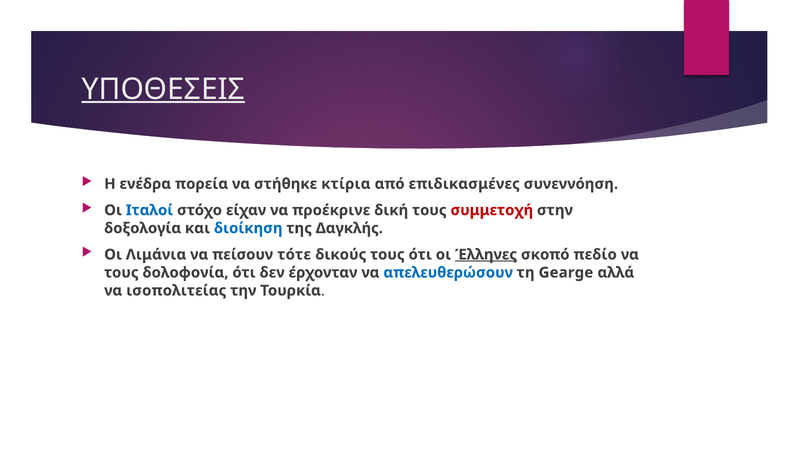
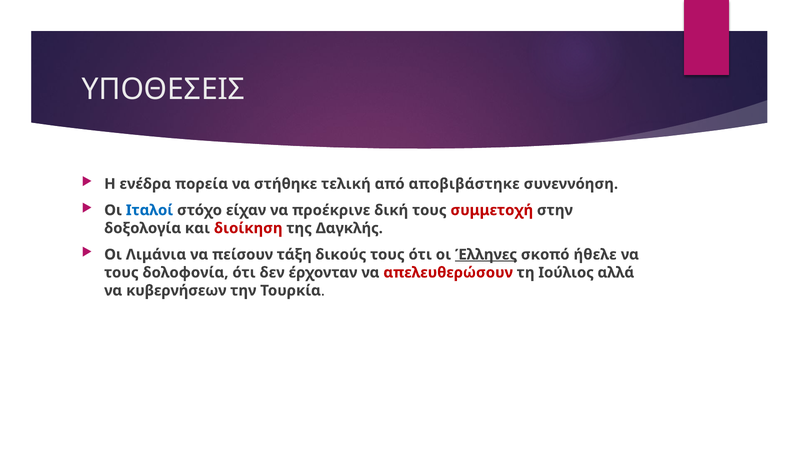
ΥΠΟΘΕΣΕΙΣ underline: present -> none
κτίρια: κτίρια -> τελική
επιδικασμένες: επιδικασμένες -> αποβιβάστηκε
διοίκηση colour: blue -> red
τότε: τότε -> τάξη
πεδίο: πεδίο -> ήθελε
απελευθερώσουν colour: blue -> red
Gearge: Gearge -> Ιούλιος
ισοπολιτείας: ισοπολιτείας -> κυβερνήσεων
